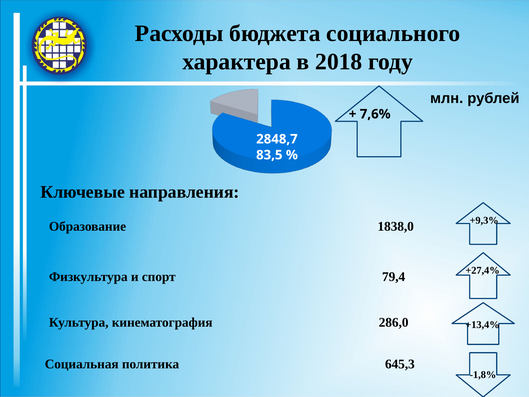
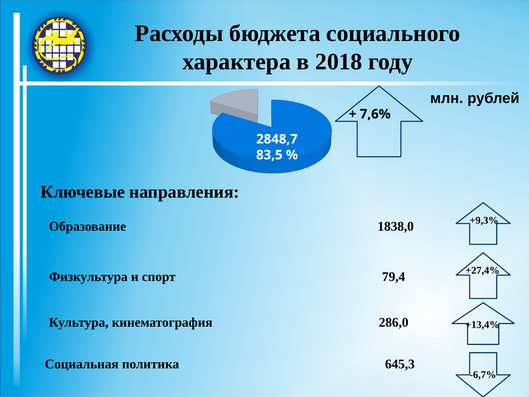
-1,8%: -1,8% -> -6,7%
